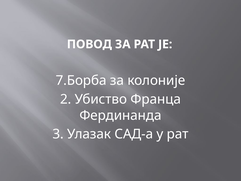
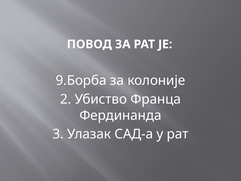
7.Борба: 7.Борба -> 9.Борба
